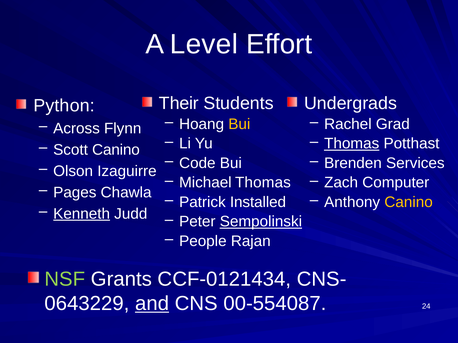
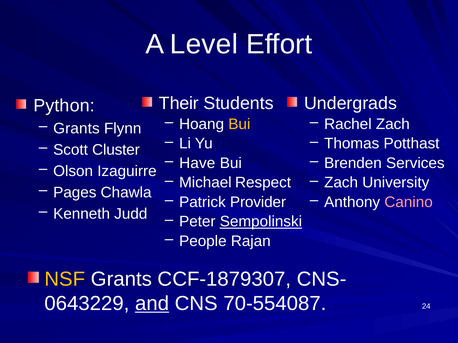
Rachel Grad: Grad -> Zach
Across at (76, 129): Across -> Grants
Thomas at (352, 144) underline: present -> none
Scott Canino: Canino -> Cluster
Code: Code -> Have
Michael Thomas: Thomas -> Respect
Computer: Computer -> University
Installed: Installed -> Provider
Canino at (409, 202) colour: yellow -> pink
Kenneth underline: present -> none
NSF colour: light green -> yellow
CCF-0121434: CCF-0121434 -> CCF-1879307
00-554087: 00-554087 -> 70-554087
